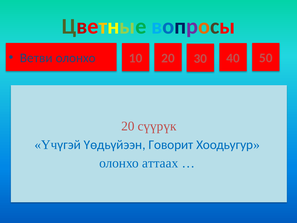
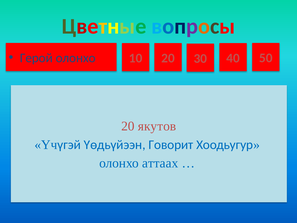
Ветви: Ветви -> Герой
сүүрүк: сүүрүк -> якутов
